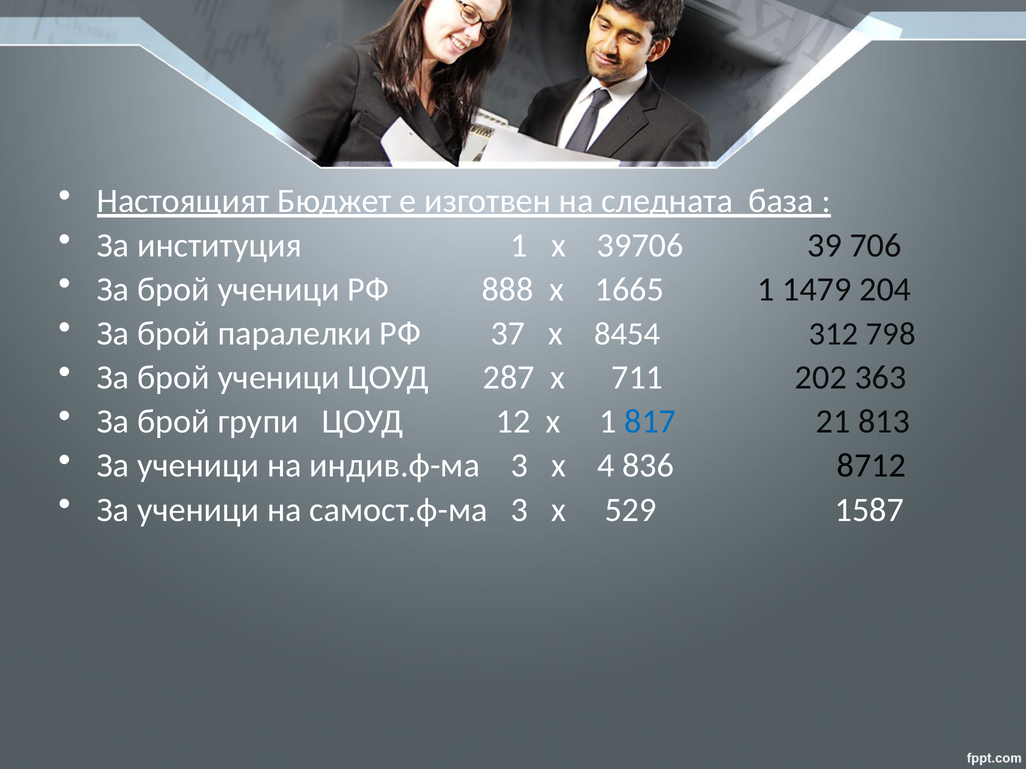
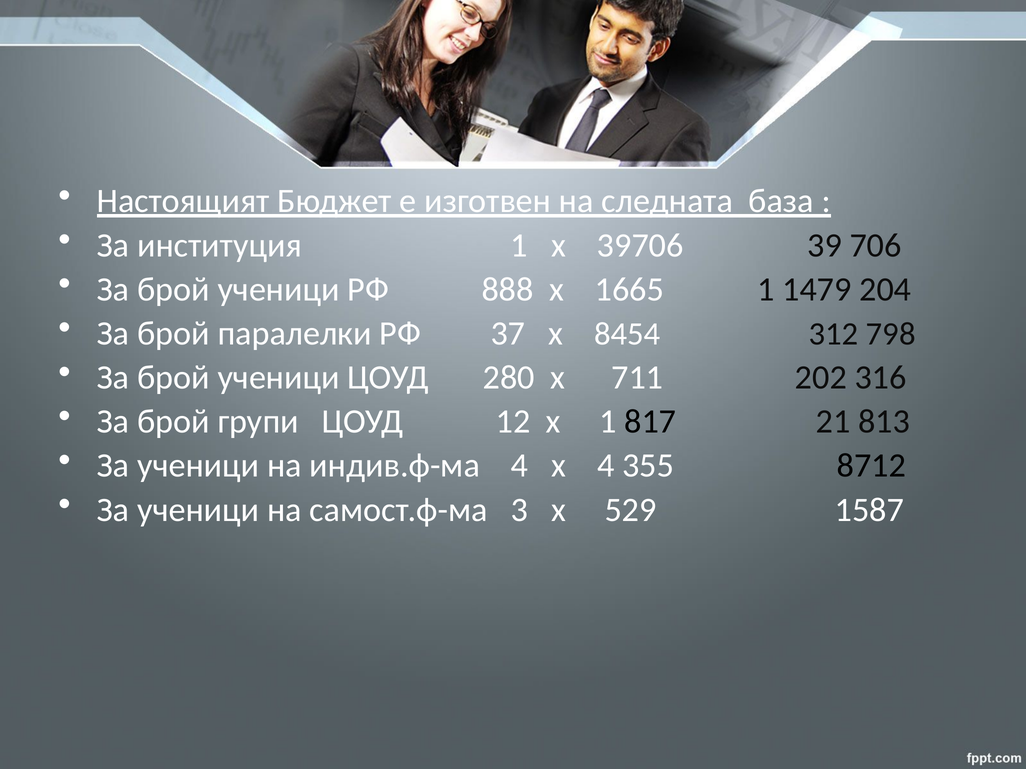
287: 287 -> 280
363: 363 -> 316
817 colour: blue -> black
индив.ф-ма 3: 3 -> 4
836: 836 -> 355
